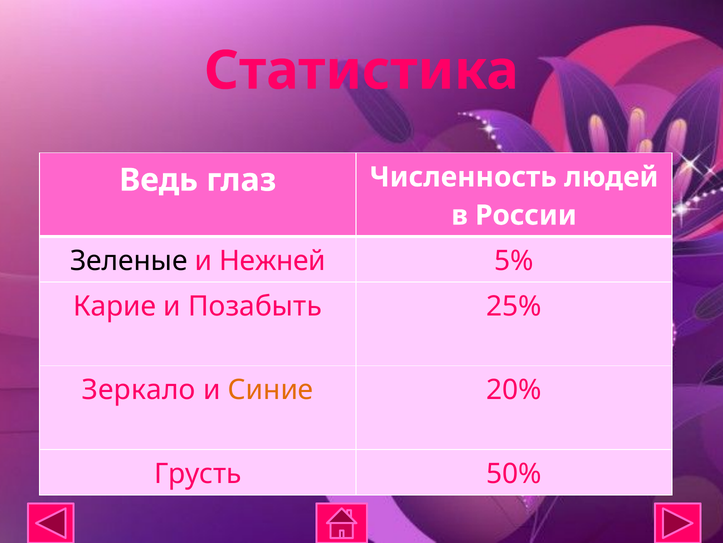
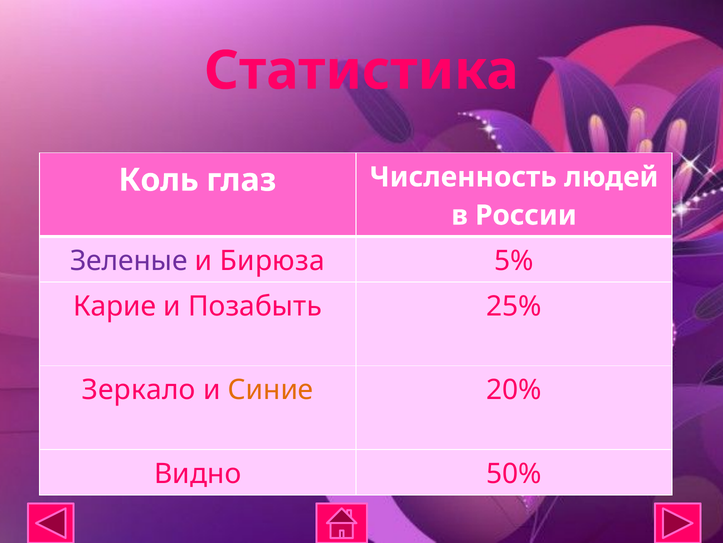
Ведь: Ведь -> Коль
Зеленые colour: black -> purple
Нежней: Нежней -> Бирюза
Грусть: Грусть -> Видно
